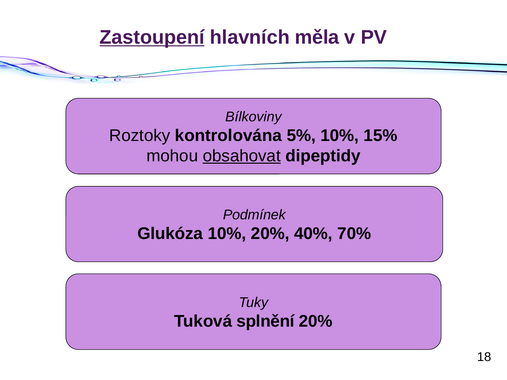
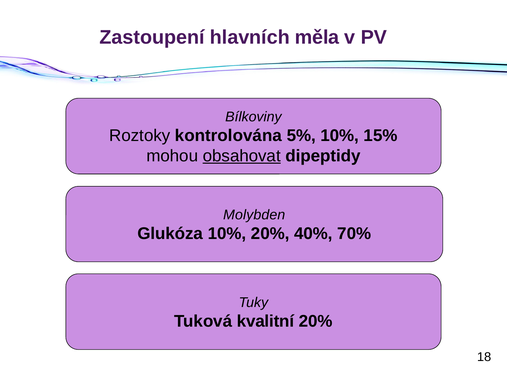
Zastoupení underline: present -> none
Podmínek: Podmínek -> Molybden
splnění: splnění -> kvalitní
